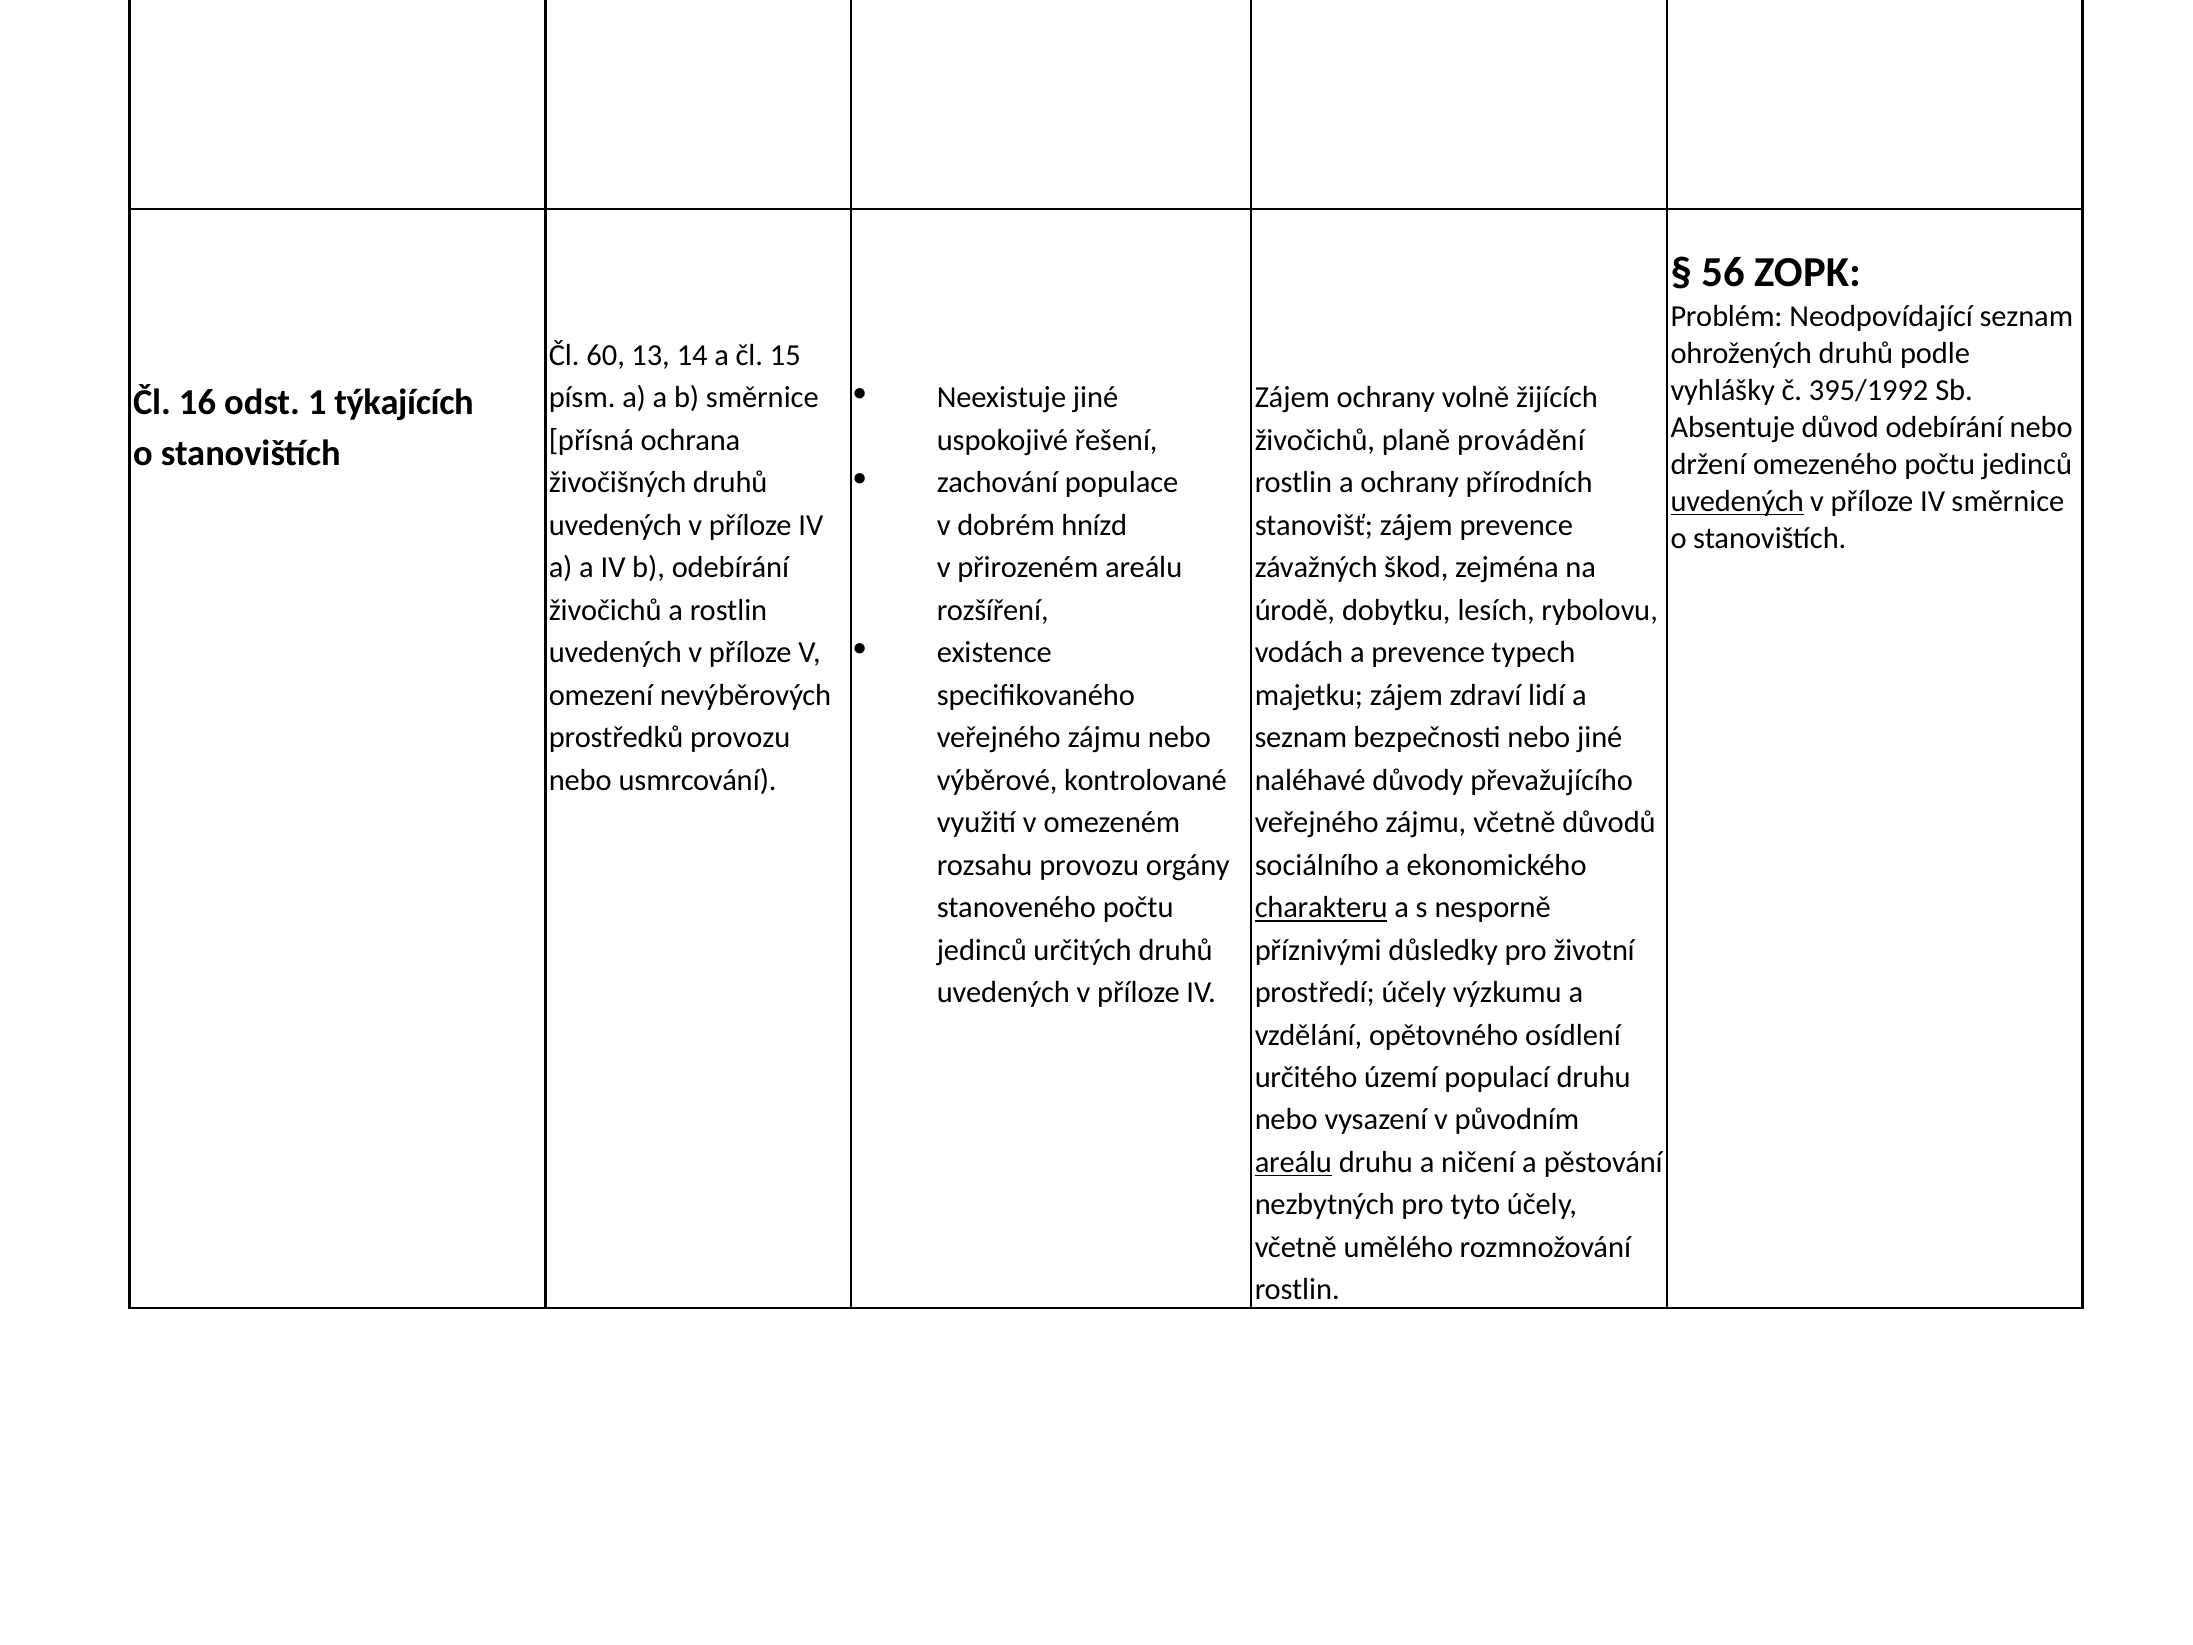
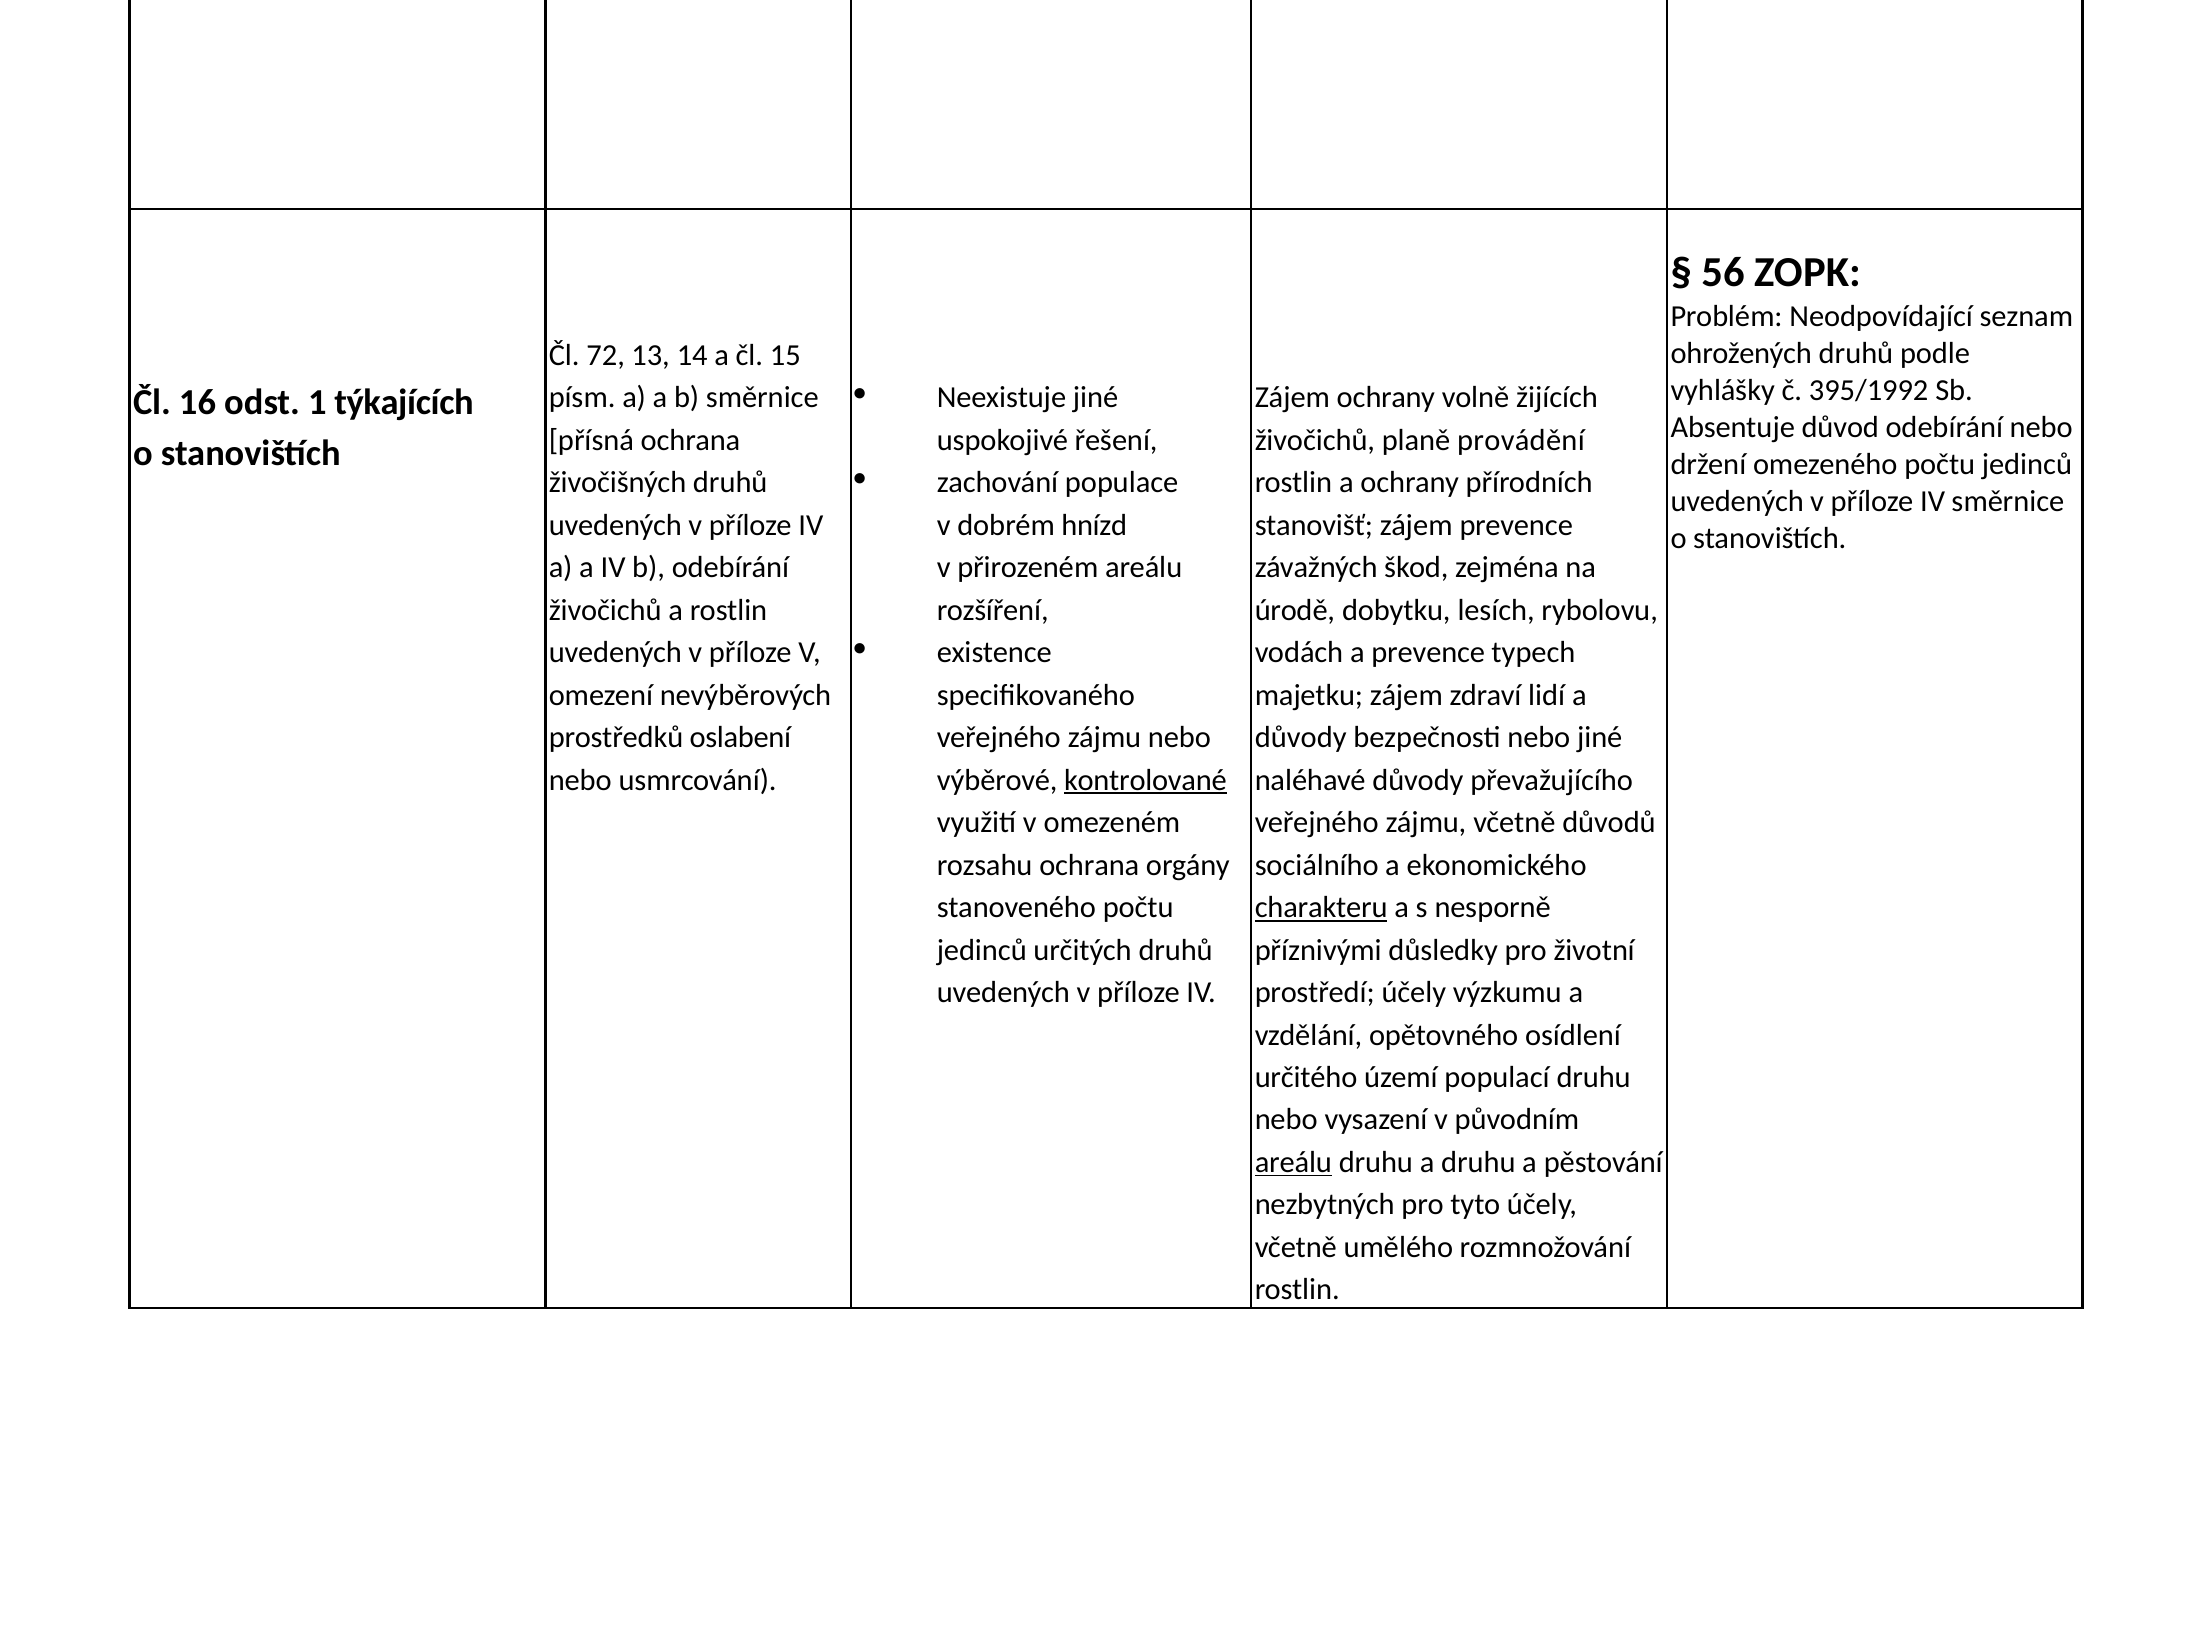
60: 60 -> 72
uvedených at (1737, 501) underline: present -> none
prostředků provozu: provozu -> oslabení
seznam at (1301, 737): seznam -> důvody
kontrolované at (1145, 780) underline: none -> present
rozsahu provozu: provozu -> ochrana
a ničení: ničení -> druhu
